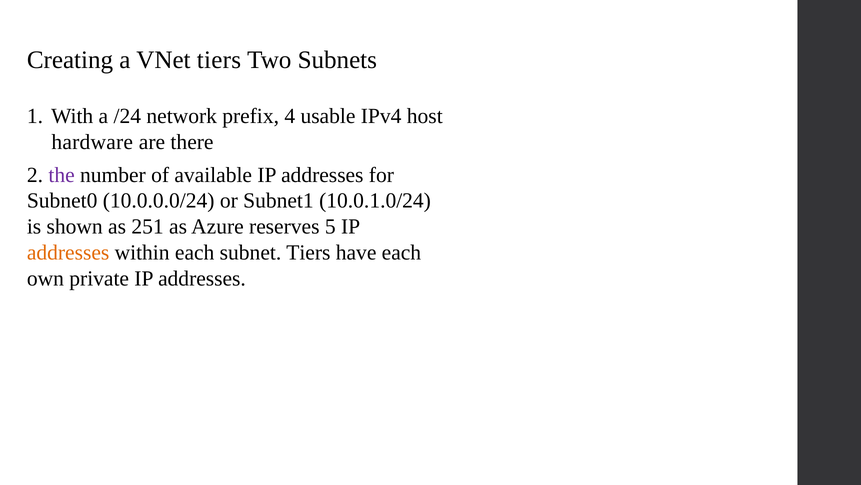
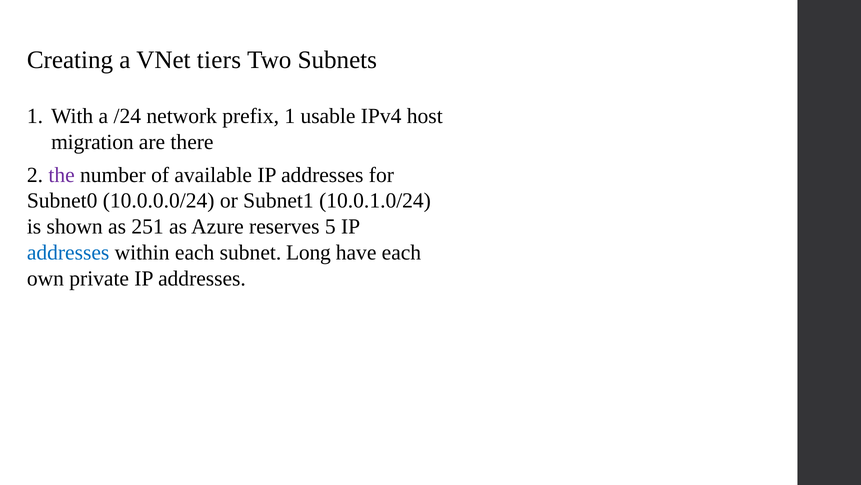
prefix 4: 4 -> 1
hardware: hardware -> migration
addresses at (68, 252) colour: orange -> blue
subnet Tiers: Tiers -> Long
